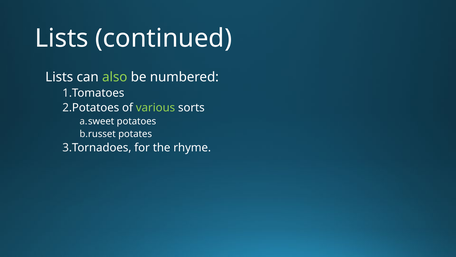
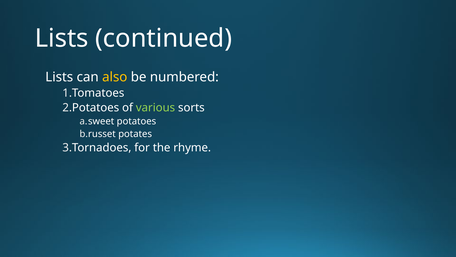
also colour: light green -> yellow
